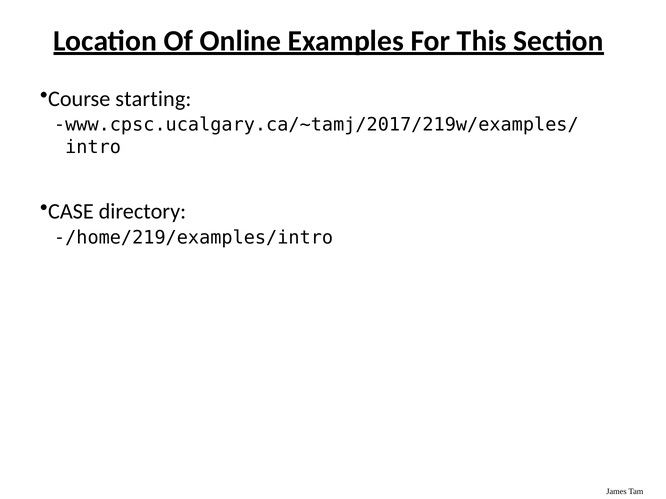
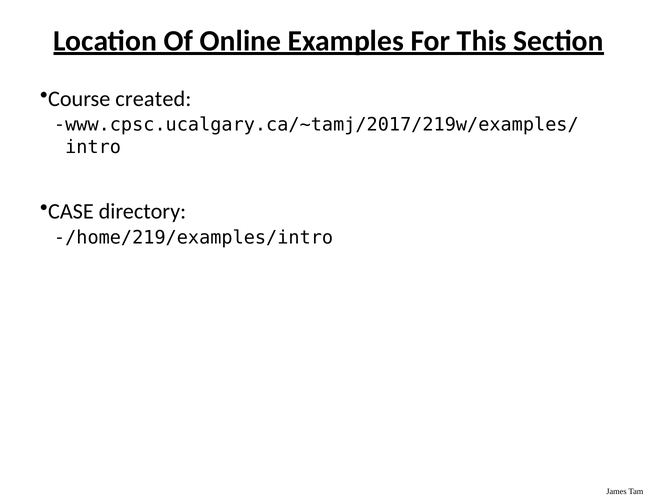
starting: starting -> created
